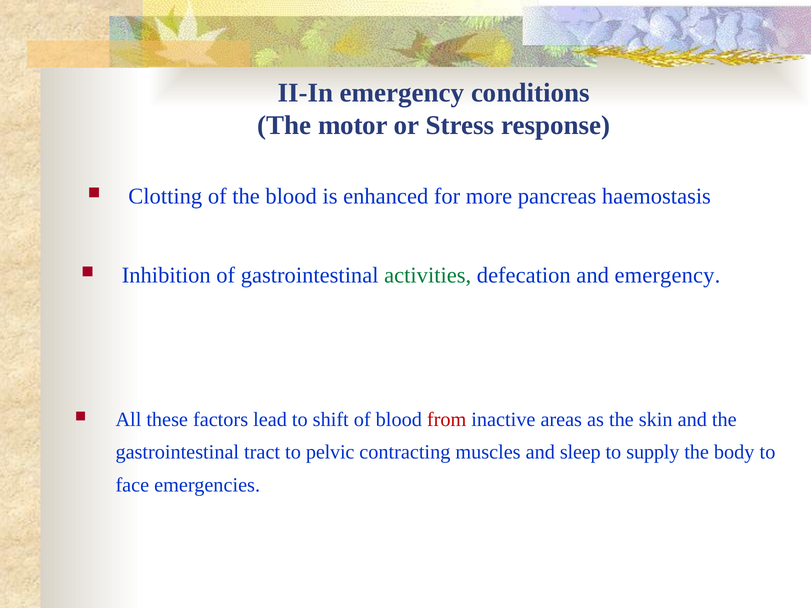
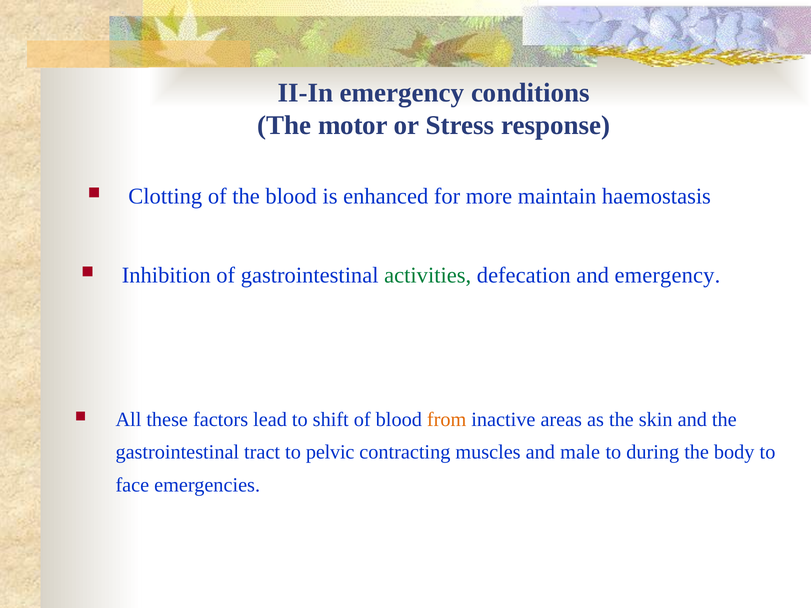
pancreas: pancreas -> maintain
from colour: red -> orange
sleep: sleep -> male
supply: supply -> during
